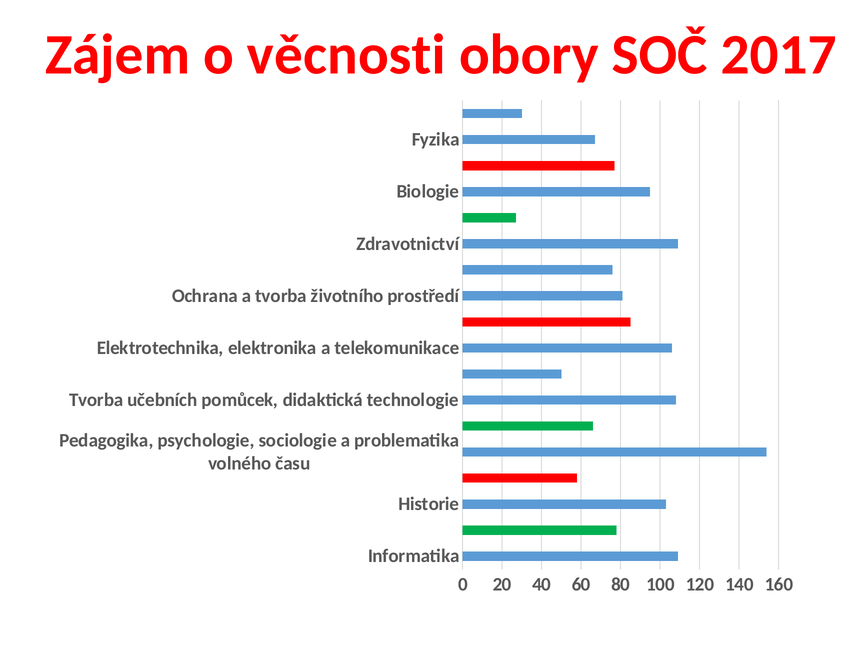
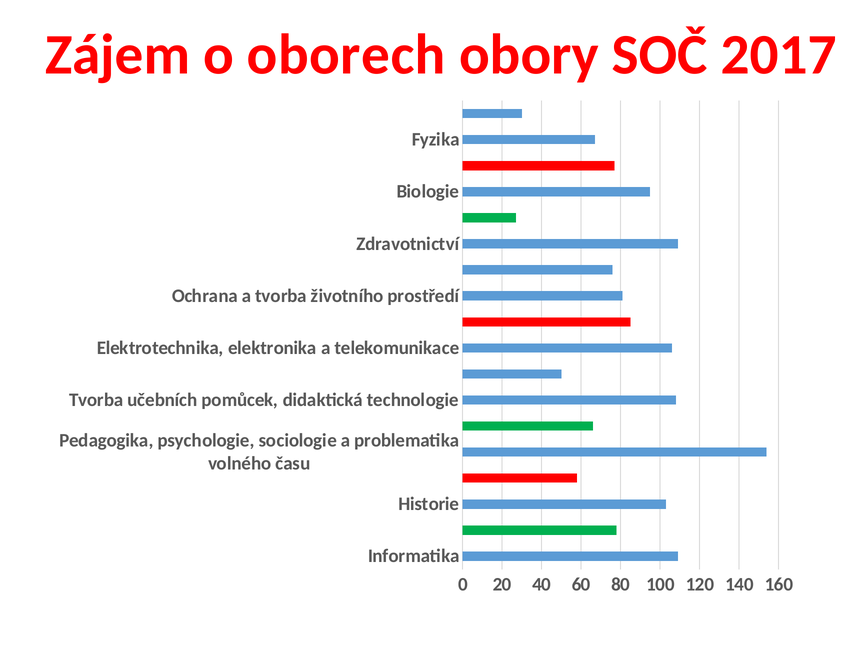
věcnosti: věcnosti -> oborech
